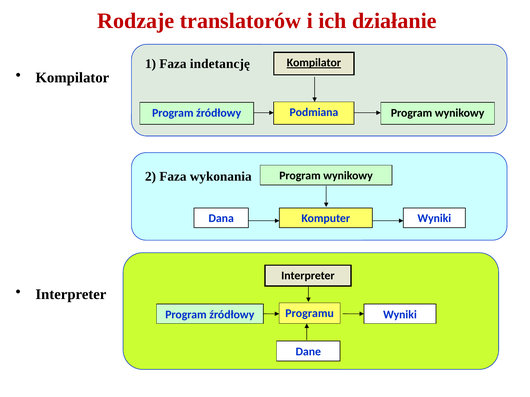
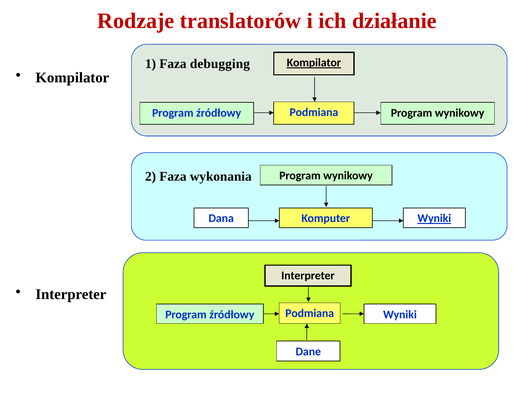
indetancję: indetancję -> debugging
Wyniki at (434, 219) underline: none -> present
Programu at (310, 314): Programu -> Podmiana
